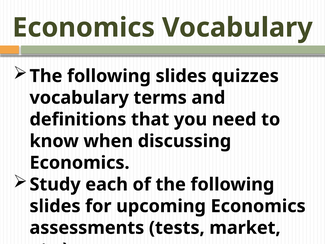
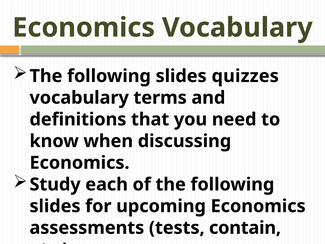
market: market -> contain
